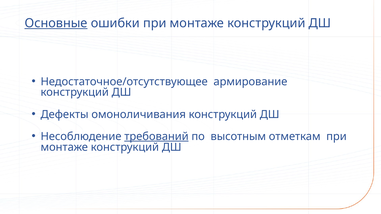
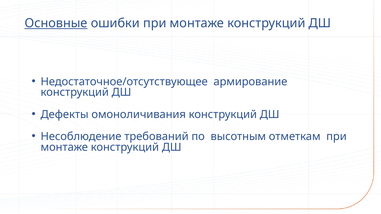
требований underline: present -> none
